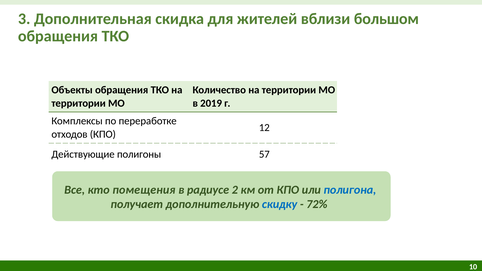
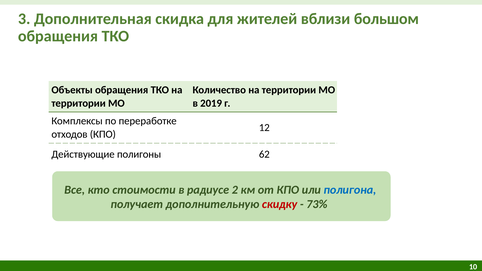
57: 57 -> 62
помещения: помещения -> стоимости
скидку colour: blue -> red
72%: 72% -> 73%
